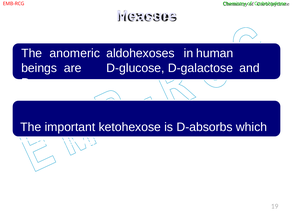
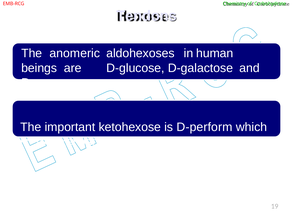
Measure: Measure -> Tendons
D-absorbs: D-absorbs -> D-perform
